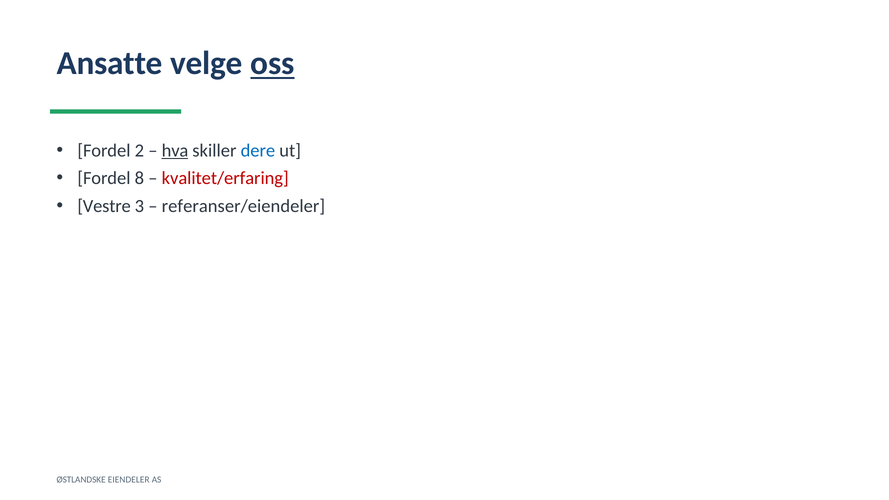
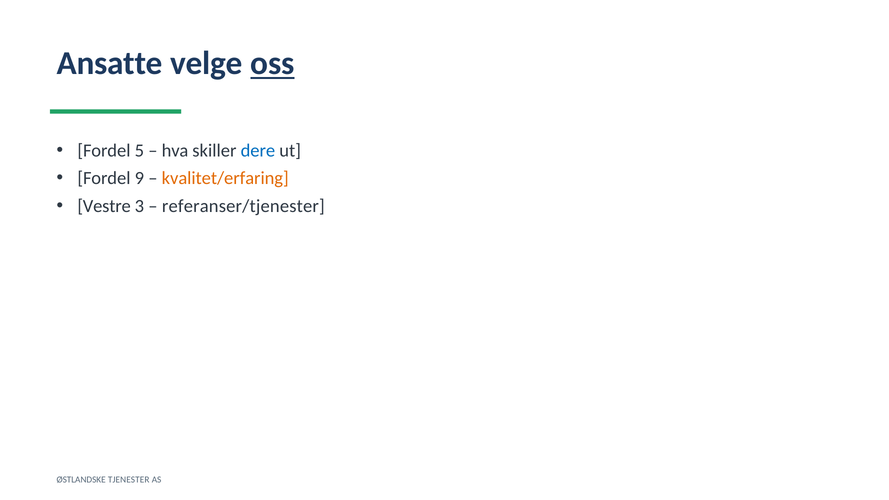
2: 2 -> 5
hva underline: present -> none
8: 8 -> 9
kvalitet/erfaring colour: red -> orange
referanser/eiendeler: referanser/eiendeler -> referanser/tjenester
EIENDELER: EIENDELER -> TJENESTER
